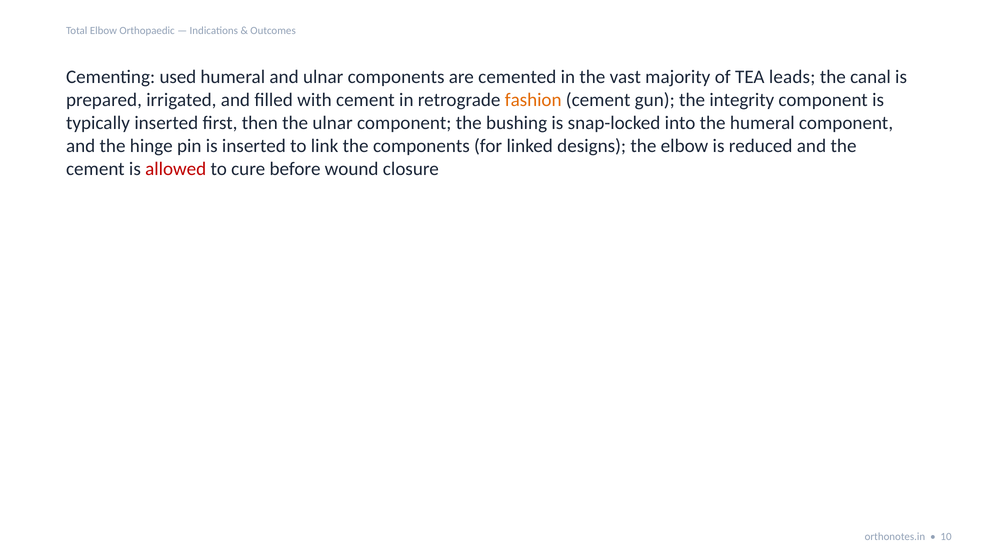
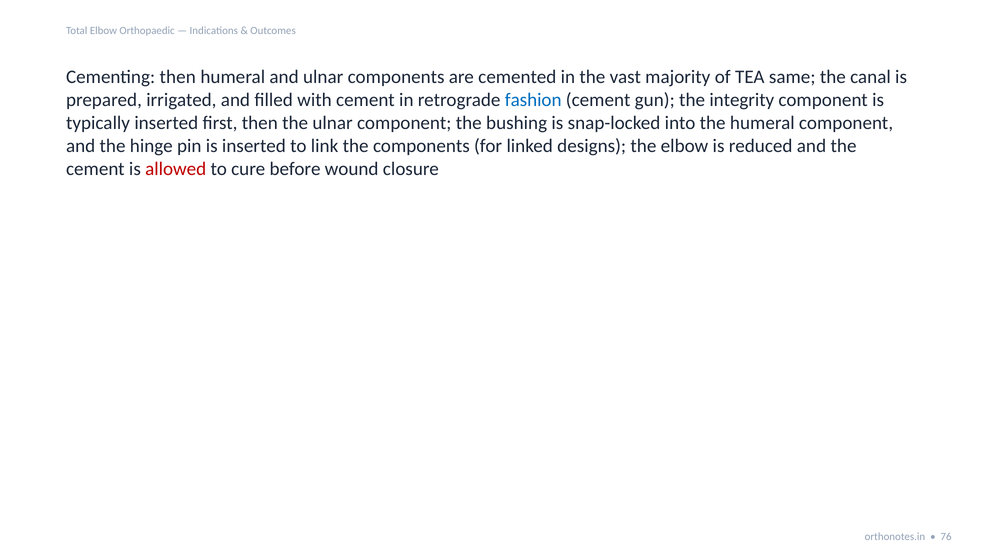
Cementing used: used -> then
leads: leads -> same
fashion colour: orange -> blue
10: 10 -> 76
